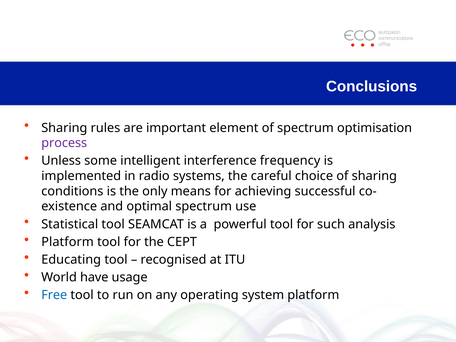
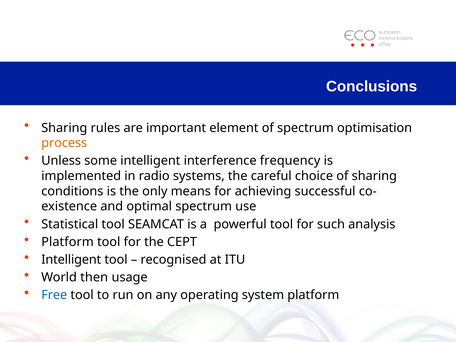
process colour: purple -> orange
Educating at (71, 260): Educating -> Intelligent
have: have -> then
